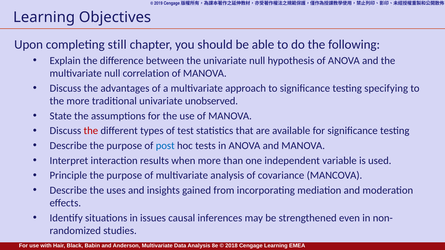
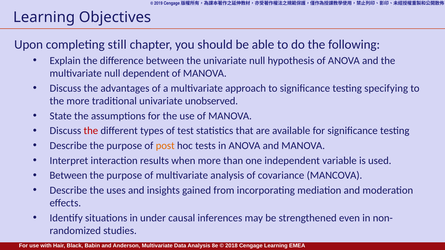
correlation: correlation -> dependent
post colour: blue -> orange
Principle at (68, 176): Principle -> Between
issues: issues -> under
